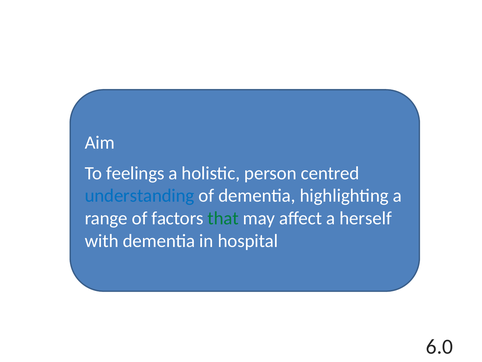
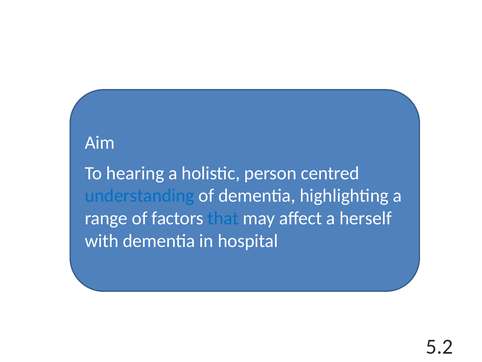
feelings: feelings -> hearing
that colour: green -> blue
6.0: 6.0 -> 5.2
